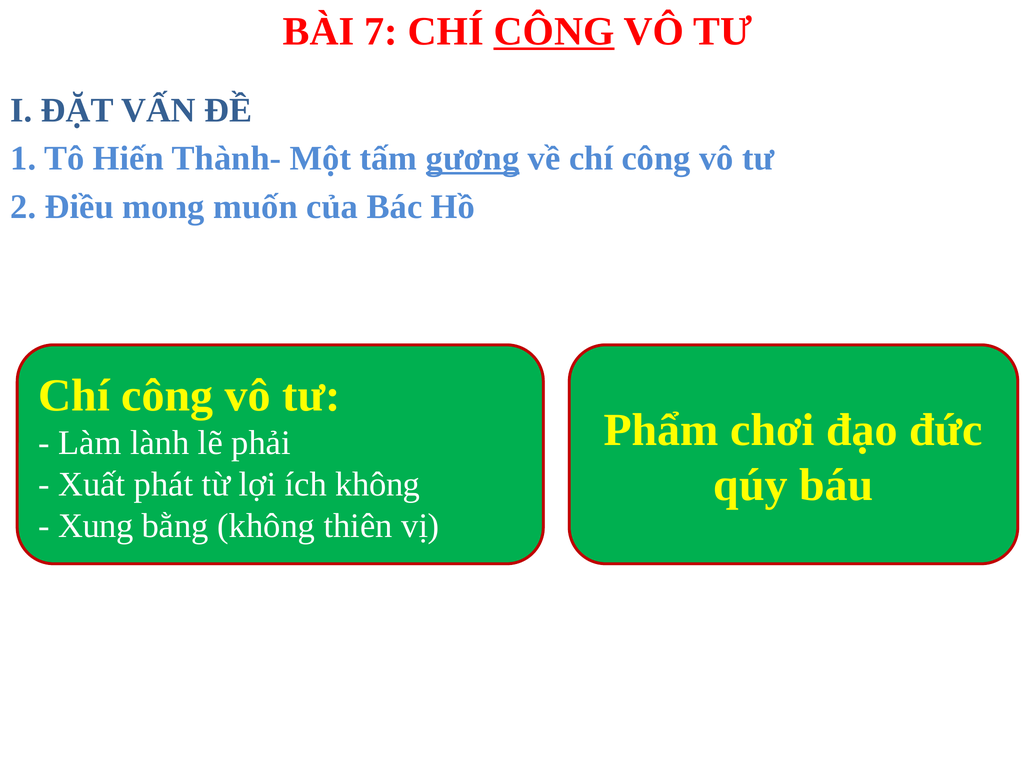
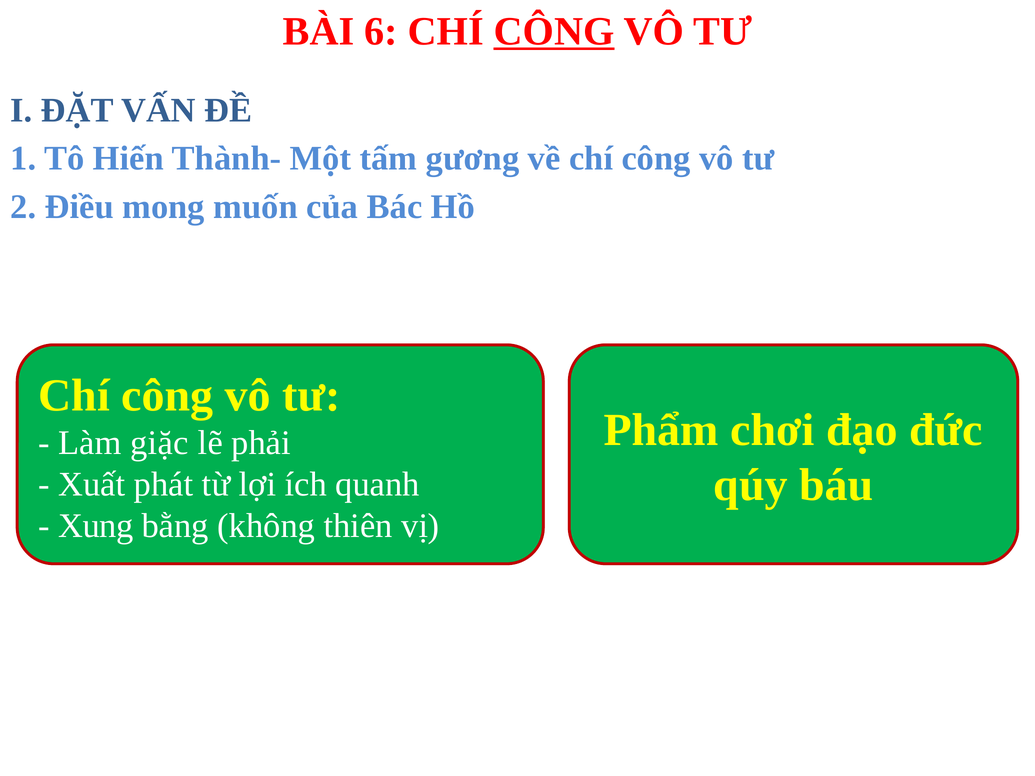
7: 7 -> 6
gương underline: present -> none
lành: lành -> giặc
ích không: không -> quanh
